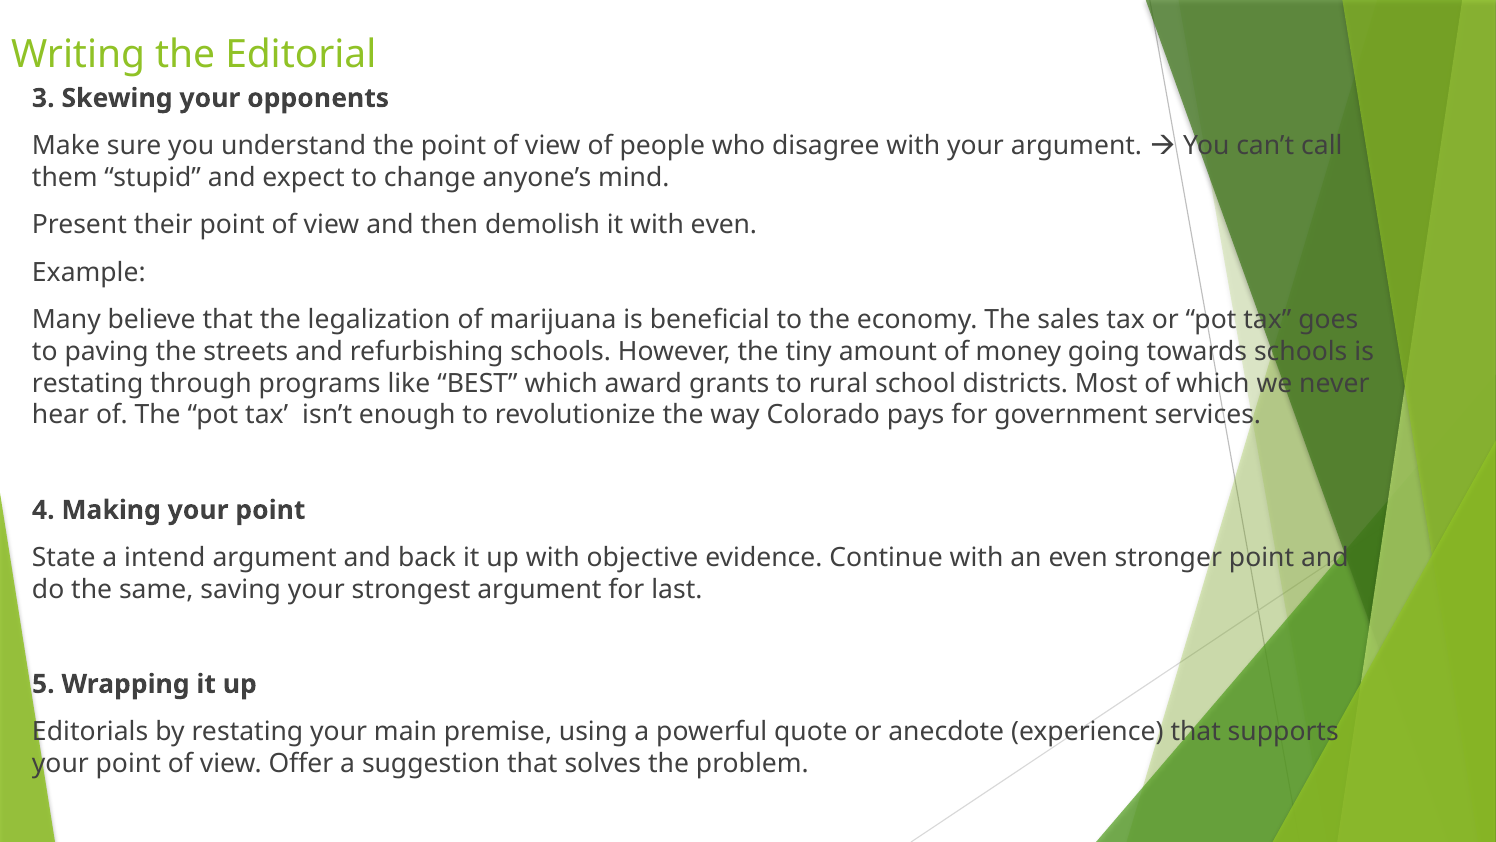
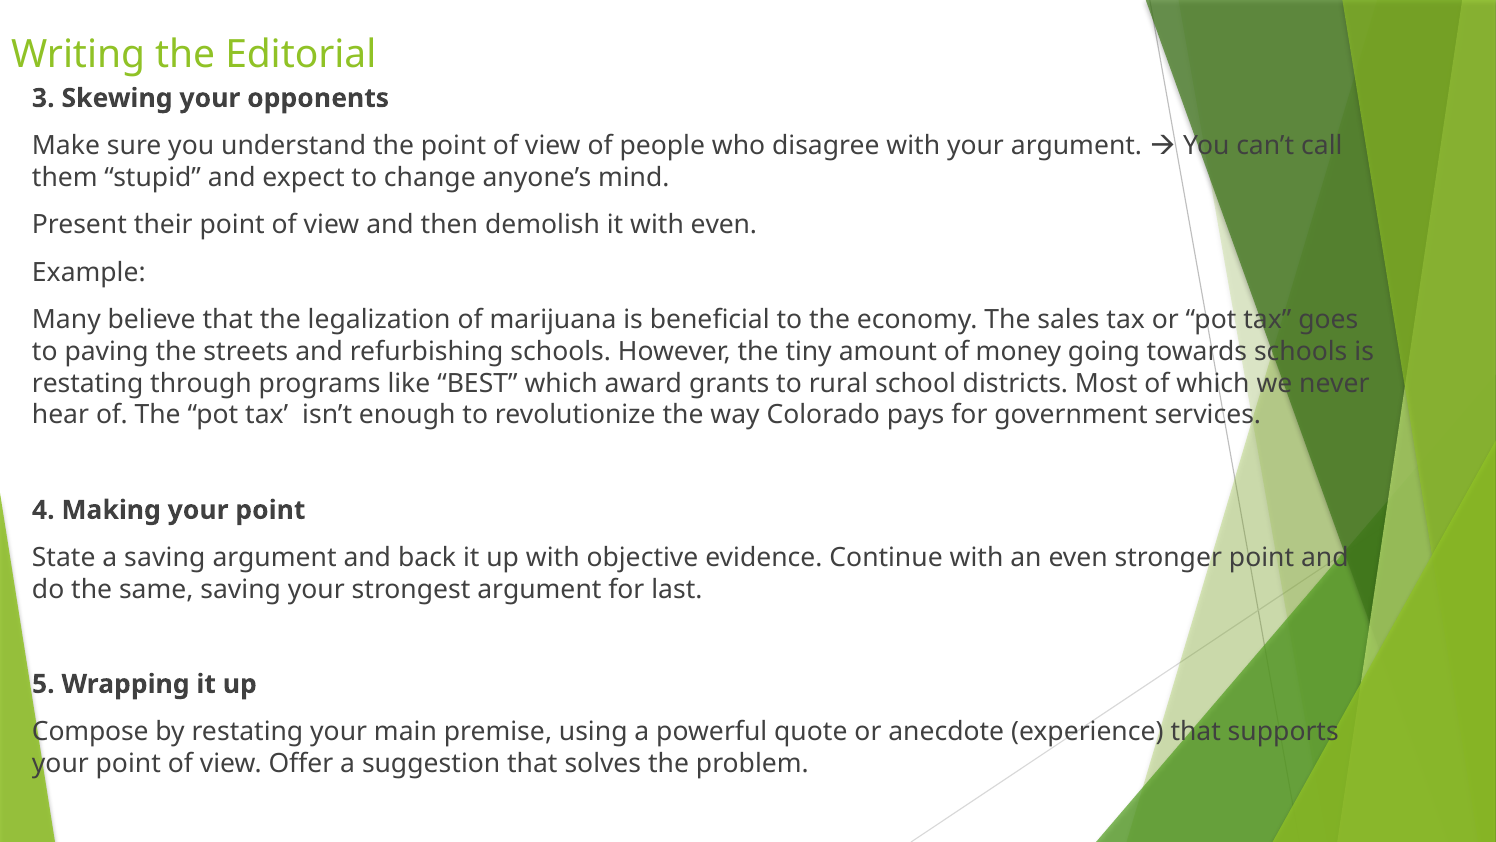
a intend: intend -> saving
Editorials: Editorials -> Compose
